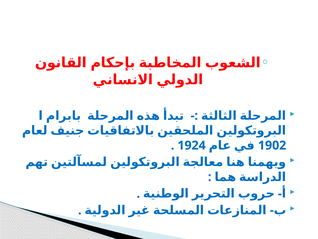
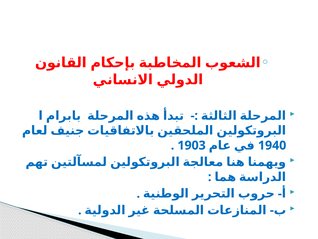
1924: 1924 -> 1903
1902: 1902 -> 1940
